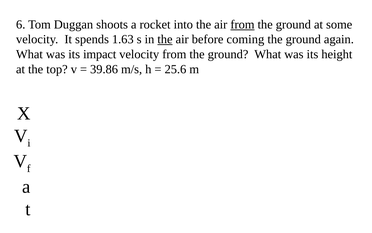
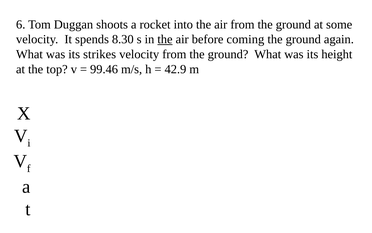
from at (242, 24) underline: present -> none
1.63: 1.63 -> 8.30
impact: impact -> strikes
39.86: 39.86 -> 99.46
25.6: 25.6 -> 42.9
